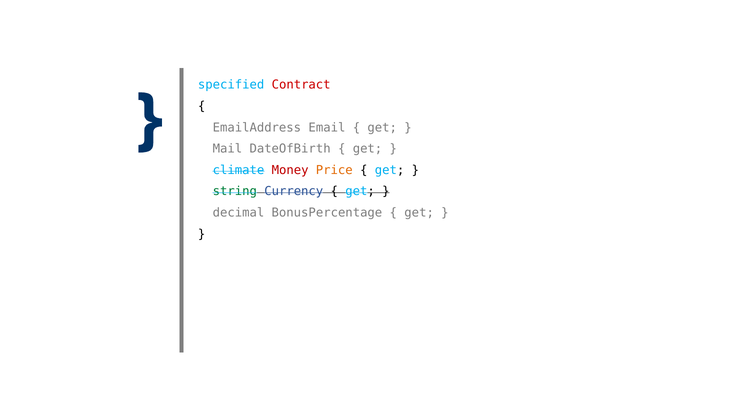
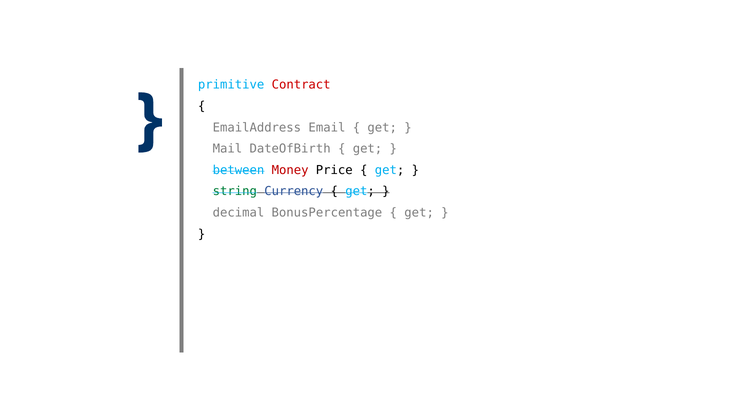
specified: specified -> primitive
climate: climate -> between
Price colour: orange -> black
